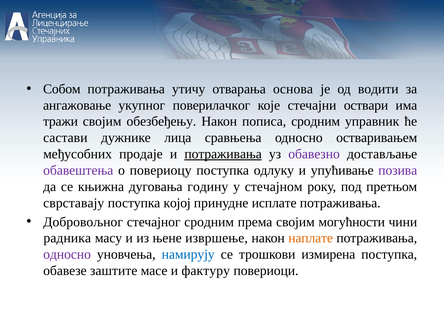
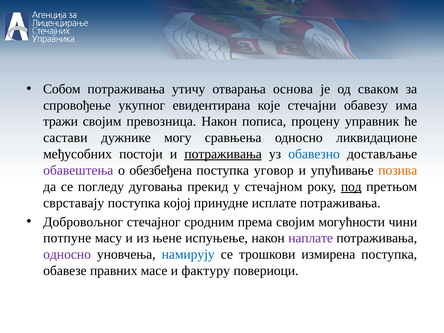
водити: водити -> сваком
ангажовање: ангажовање -> спровођење
поверилачког: поверилачког -> евидентирана
оствари: оствари -> обавезу
обезбеђењу: обезбеђењу -> превозница
пописа сродним: сродним -> процену
лица: лица -> могу
остваривањем: остваривањем -> ликвидационе
продаје: продаје -> постоји
обавезно colour: purple -> blue
повериоцу: повериоцу -> обезбеђена
одлуку: одлуку -> уговор
позива colour: purple -> orange
књижна: књижна -> погледу
годину: годину -> прекид
под underline: none -> present
радника: радника -> потпуне
извршење: извршење -> испуњење
наплате colour: orange -> purple
заштите: заштите -> правних
